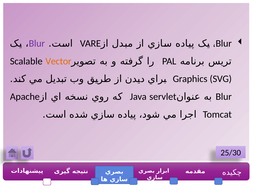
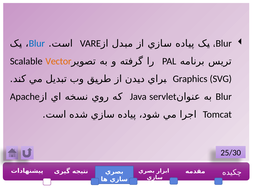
Blur at (37, 43) colour: purple -> blue
